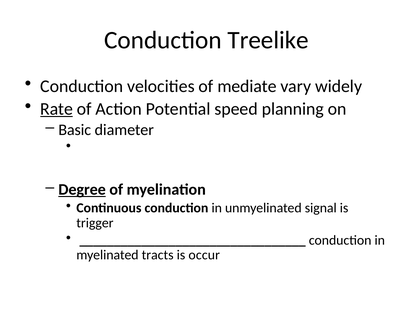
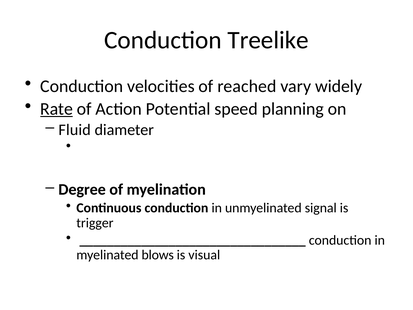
mediate: mediate -> reached
Basic: Basic -> Fluid
Degree underline: present -> none
tracts: tracts -> blows
occur: occur -> visual
